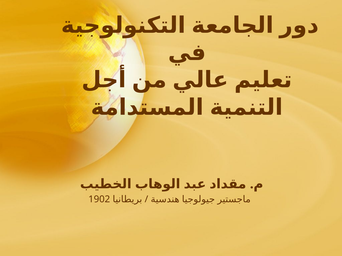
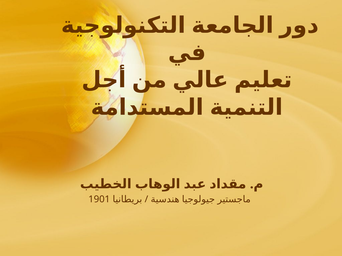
1902: 1902 -> 1901
